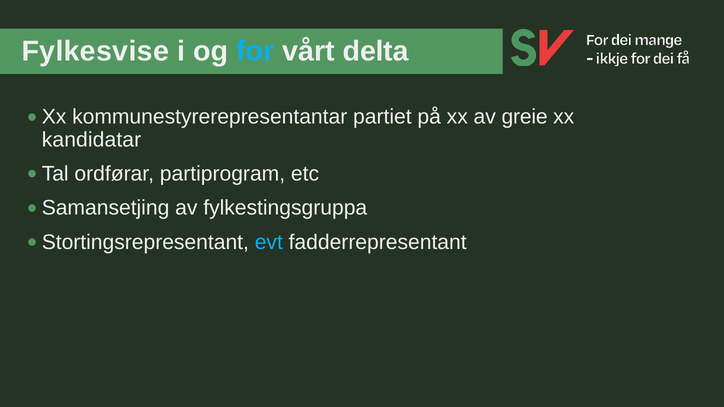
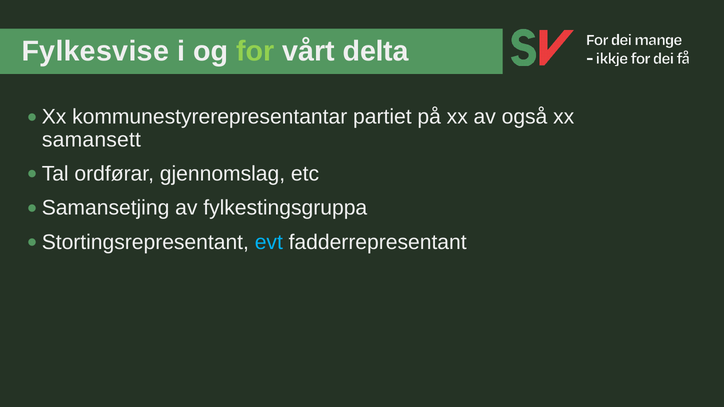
for colour: light blue -> light green
greie: greie -> også
kandidatar: kandidatar -> samansett
partiprogram: partiprogram -> gjennomslag
